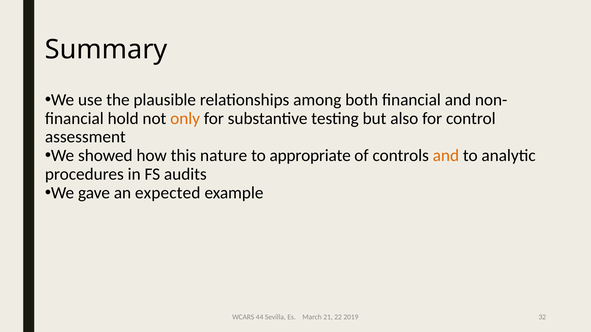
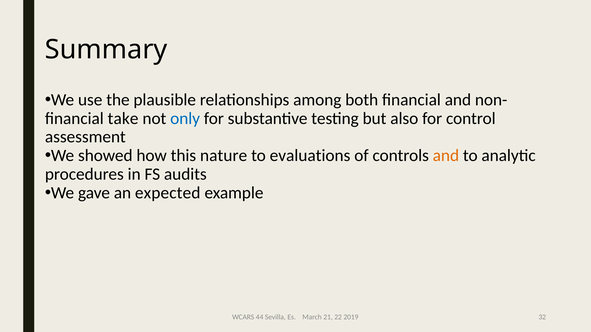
hold: hold -> take
only colour: orange -> blue
appropriate: appropriate -> evaluations
